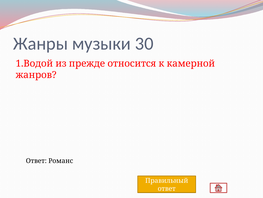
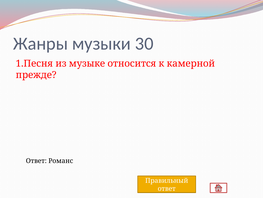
1.Водой: 1.Водой -> 1.Песня
прежде: прежде -> музыке
жанров: жанров -> прежде
